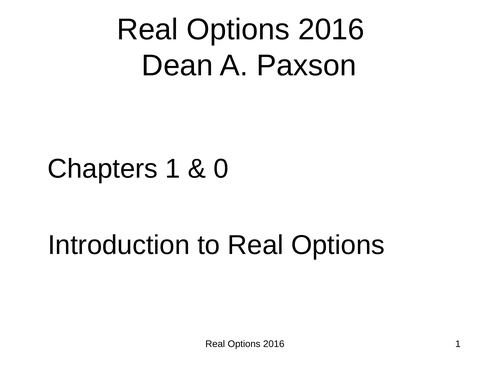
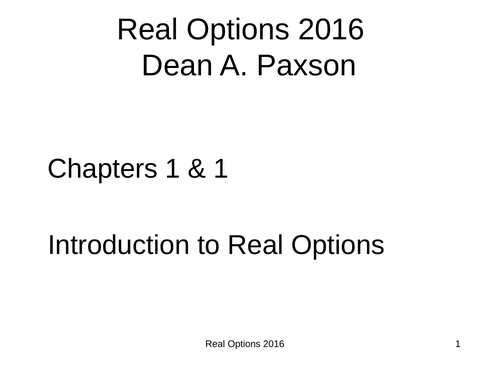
0 at (221, 169): 0 -> 1
